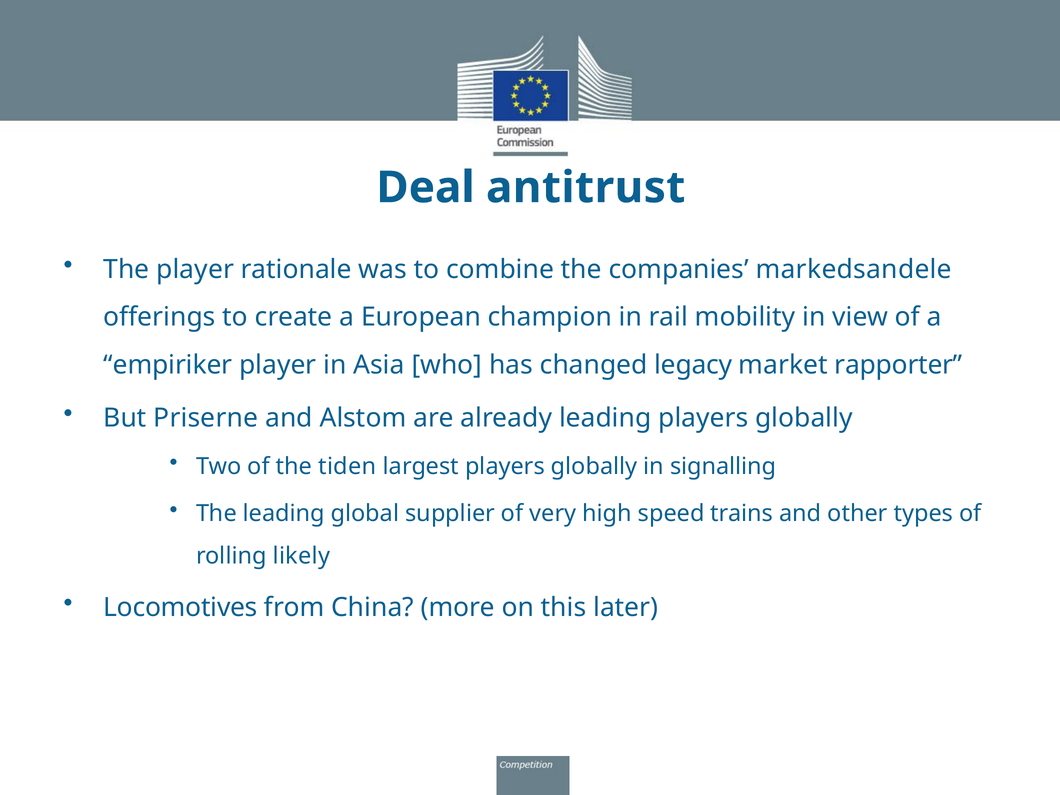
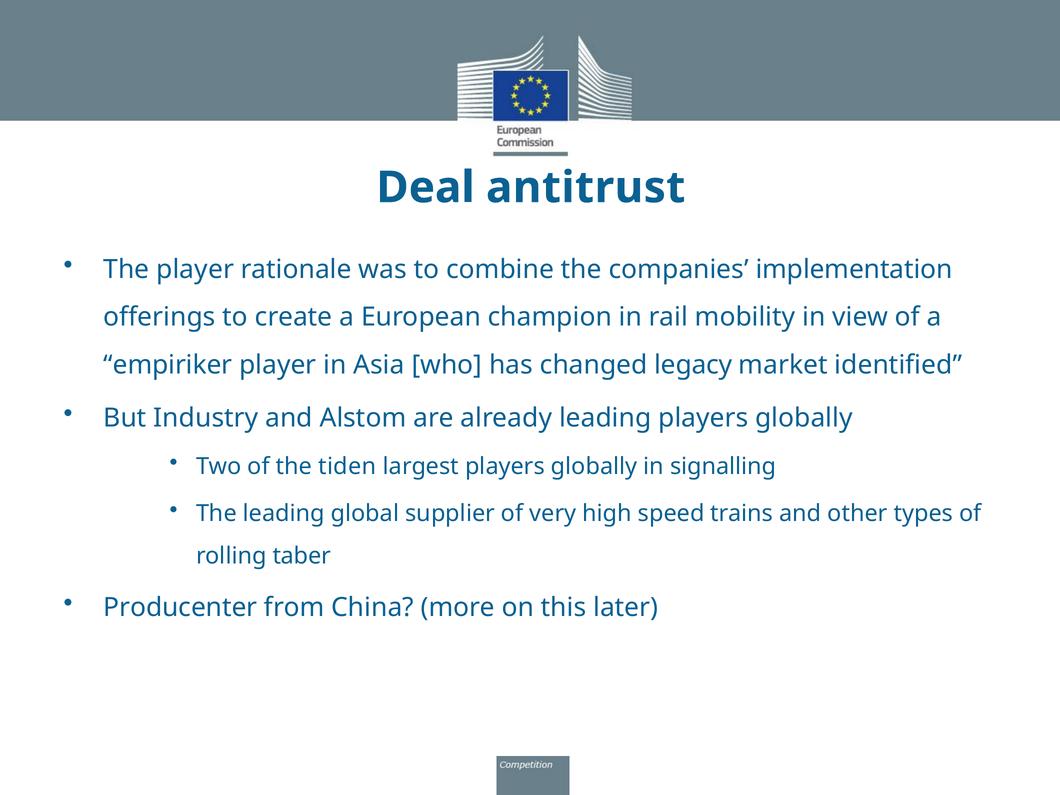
markedsandele: markedsandele -> implementation
rapporter: rapporter -> identified
Priserne: Priserne -> Industry
likely: likely -> taber
Locomotives: Locomotives -> Producenter
